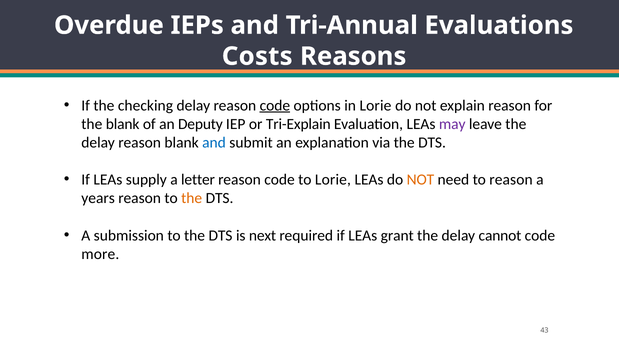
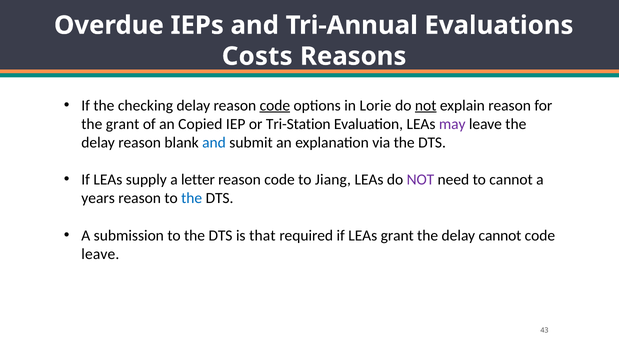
not at (426, 106) underline: none -> present
the blank: blank -> grant
Deputy: Deputy -> Copied
Tri-Explain: Tri-Explain -> Tri-Station
to Lorie: Lorie -> Jiang
NOT at (420, 180) colour: orange -> purple
to reason: reason -> cannot
the at (192, 198) colour: orange -> blue
next: next -> that
more at (100, 254): more -> leave
